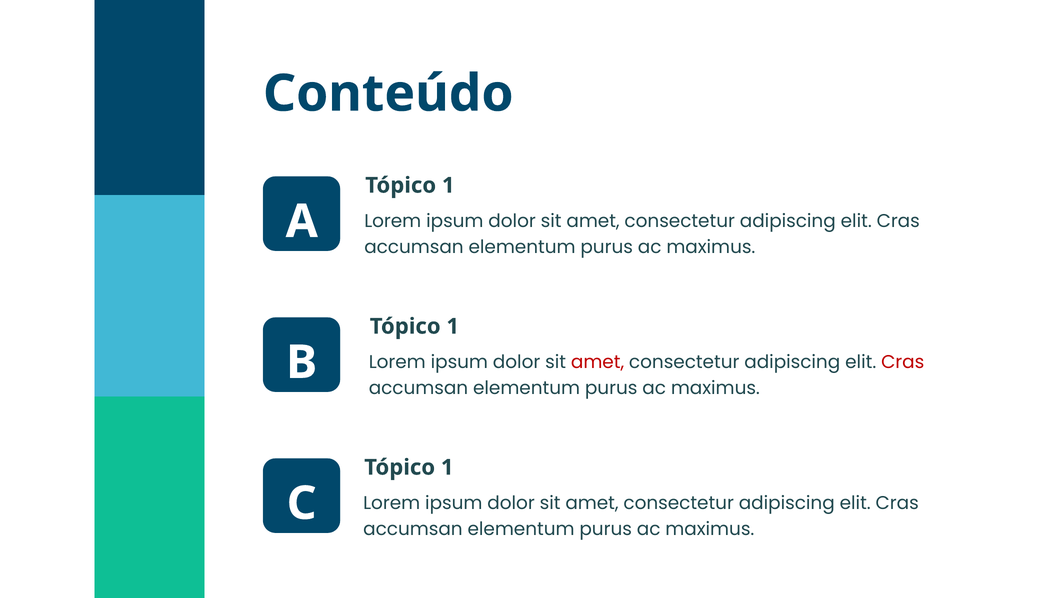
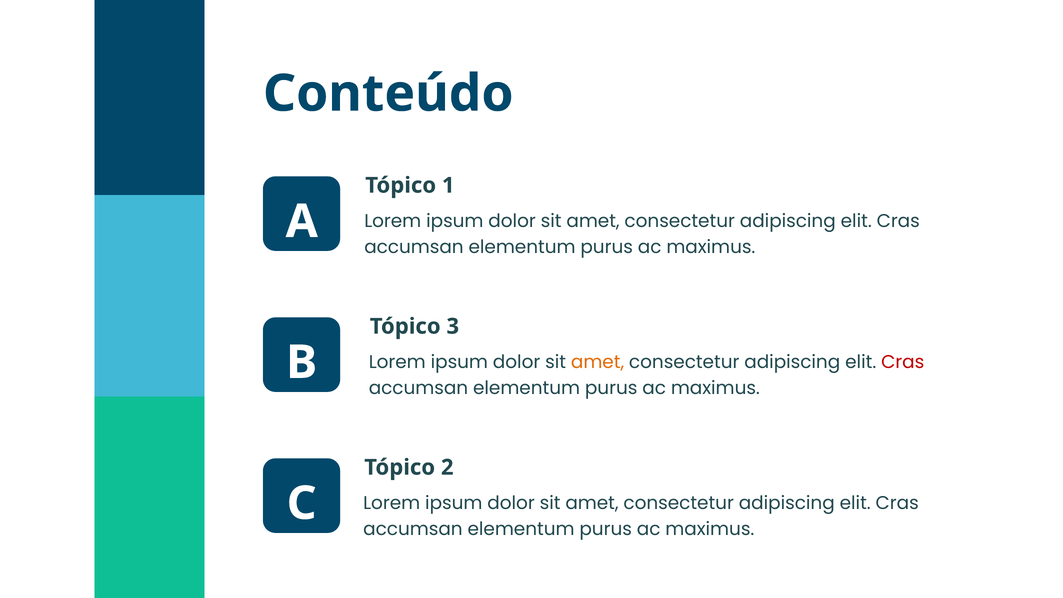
1 at (453, 326): 1 -> 3
amet at (598, 362) colour: red -> orange
1 at (447, 467): 1 -> 2
